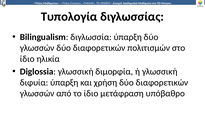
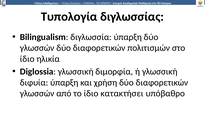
μετάφραση: μετάφραση -> κατακτήσει
